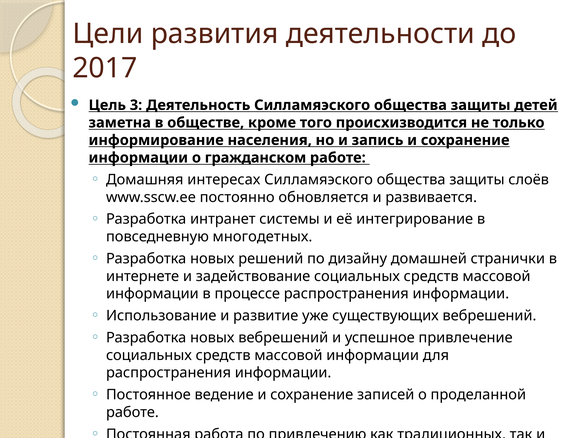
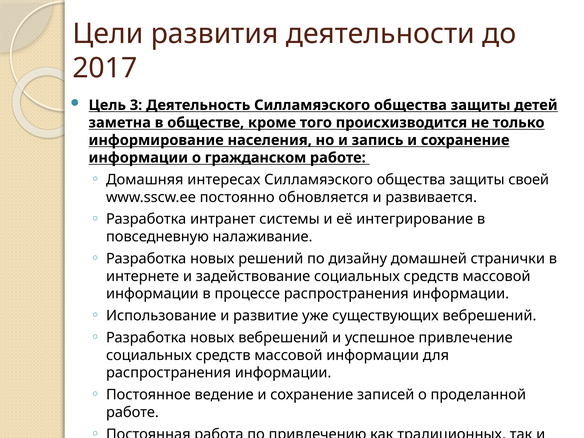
слоёв: слоёв -> своей
многодетных: многодетных -> налаживание
